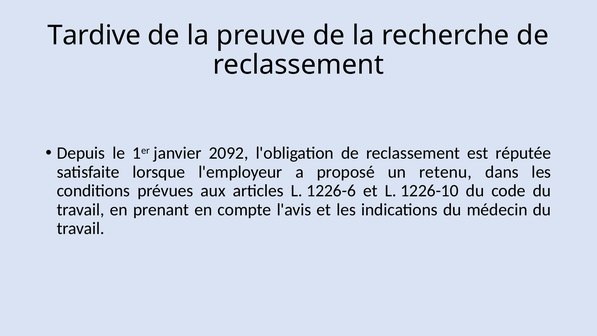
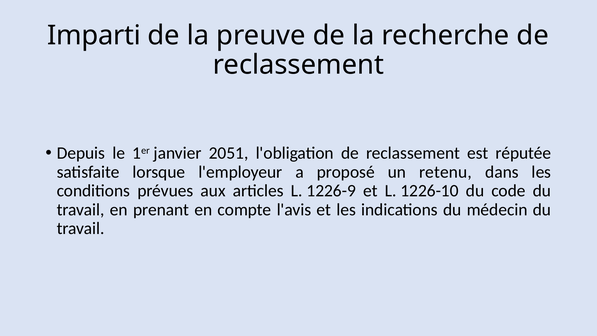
Tardive: Tardive -> Imparti
2092: 2092 -> 2051
1226-6: 1226-6 -> 1226-9
